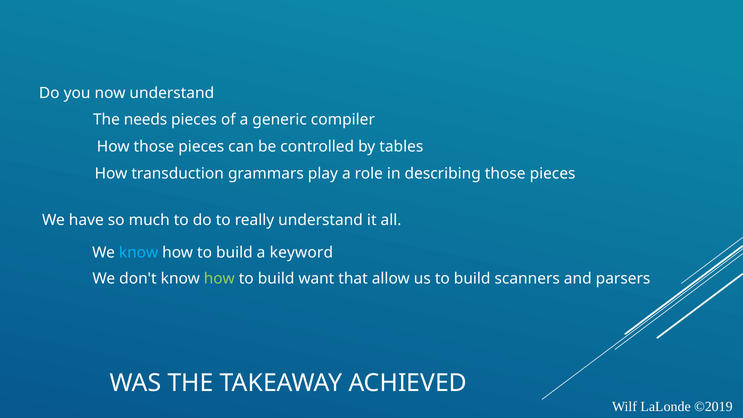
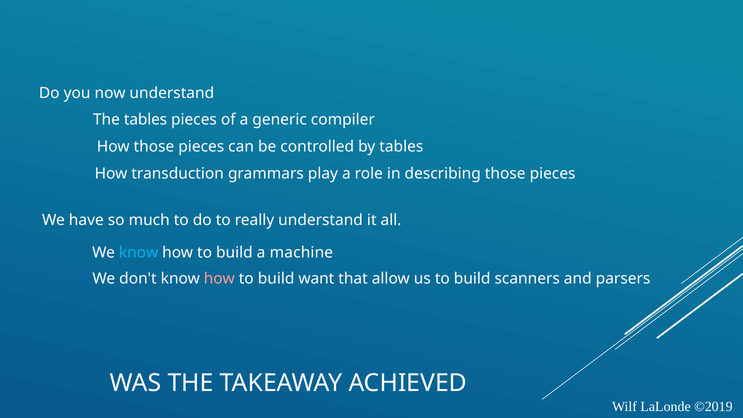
The needs: needs -> tables
keyword: keyword -> machine
how at (219, 278) colour: light green -> pink
